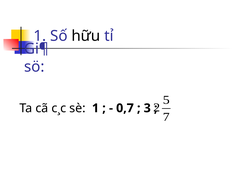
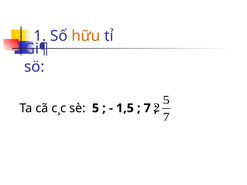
hữu colour: black -> orange
sè 1: 1 -> 5
0,7: 0,7 -> 1,5
3 at (147, 108): 3 -> 7
